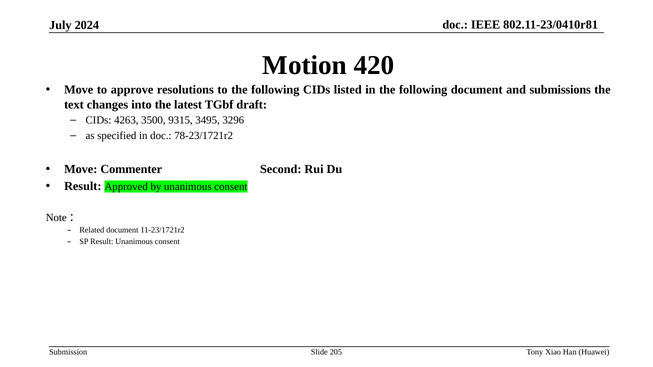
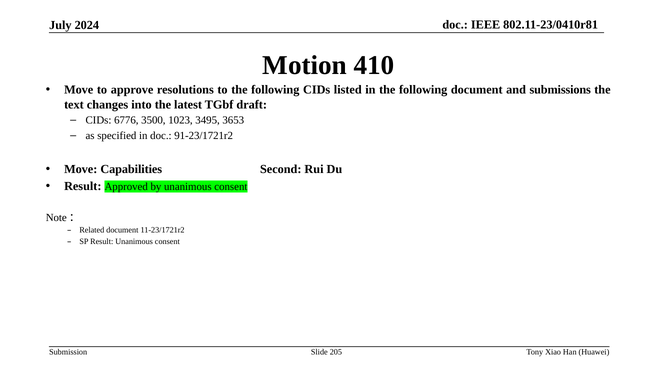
420: 420 -> 410
4263: 4263 -> 6776
9315: 9315 -> 1023
3296: 3296 -> 3653
78-23/1721r2: 78-23/1721r2 -> 91-23/1721r2
Commenter: Commenter -> Capabilities
